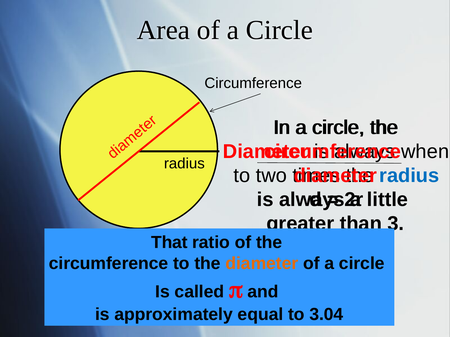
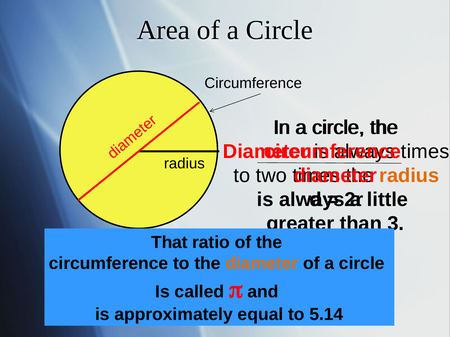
when at (425, 152): when -> times
radius at (409, 176) colour: blue -> orange
3.04: 3.04 -> 5.14
